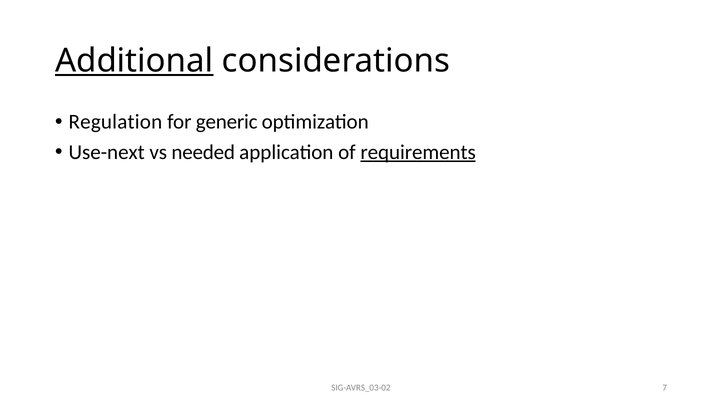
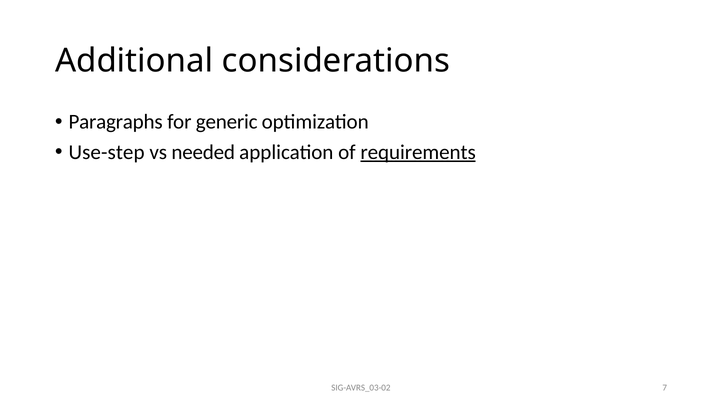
Additional underline: present -> none
Regulation: Regulation -> Paragraphs
Use-next: Use-next -> Use-step
